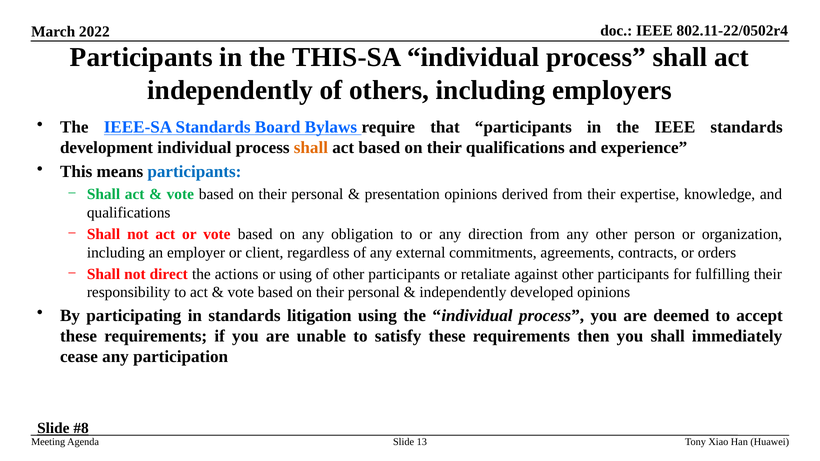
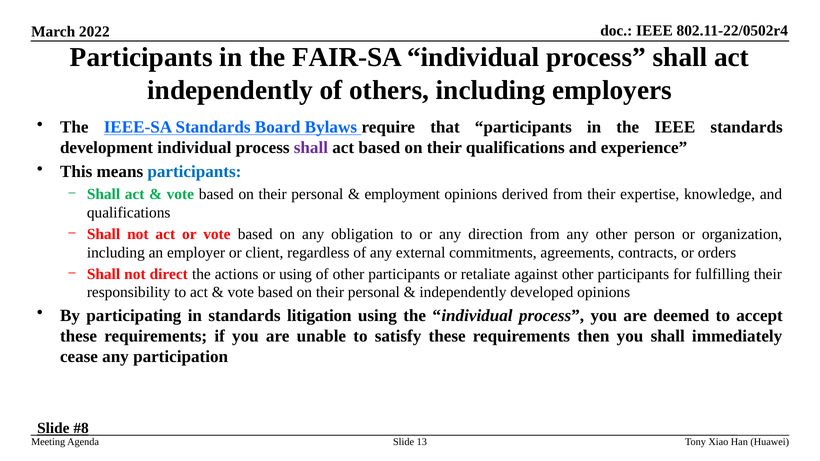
THIS-SA: THIS-SA -> FAIR-SA
shall at (311, 148) colour: orange -> purple
presentation: presentation -> employment
